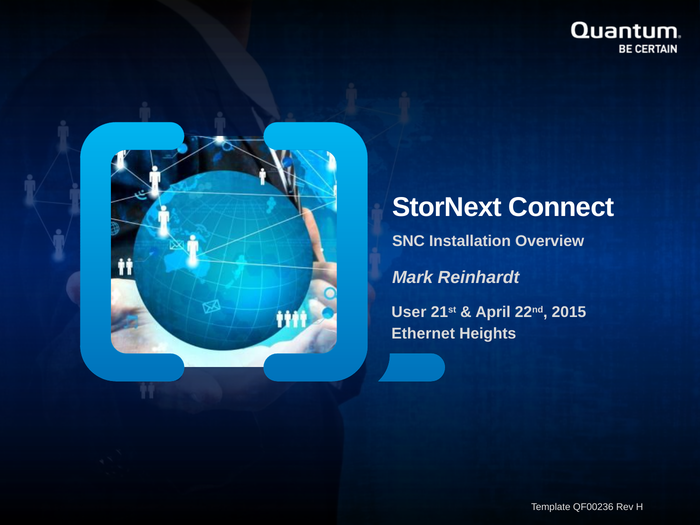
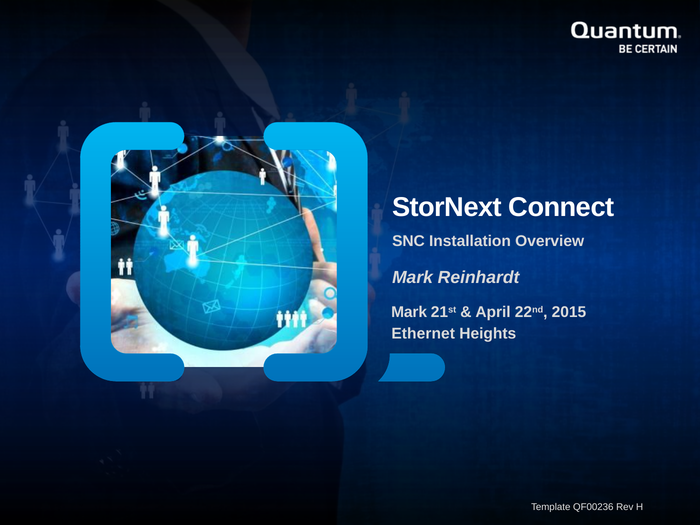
User at (409, 312): User -> Mark
